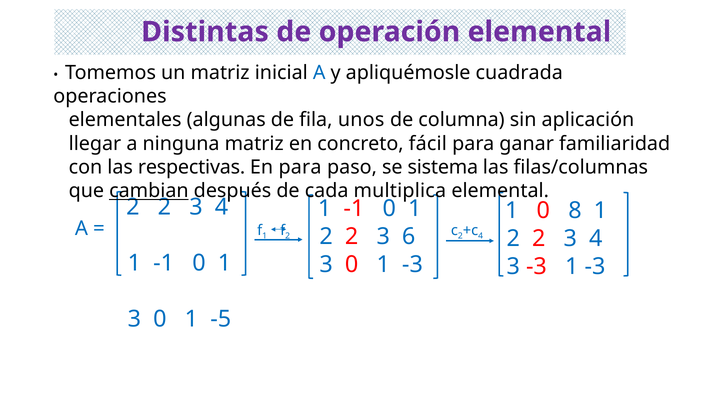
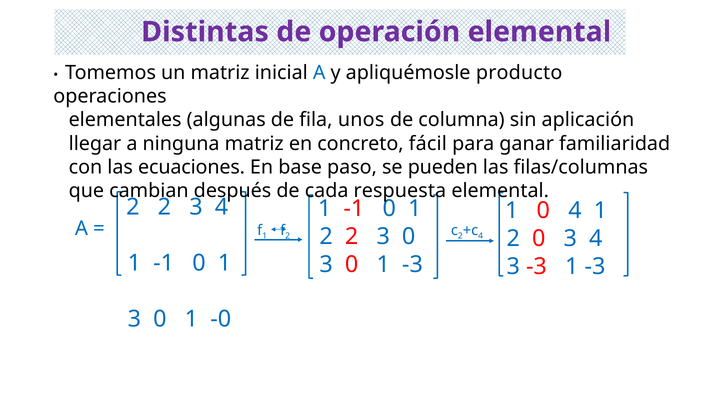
cuadrada: cuadrada -> producto
respectivas: respectivas -> ecuaciones
En para: para -> base
sistema: sistema -> pueden
cambian underline: present -> none
multiplica: multiplica -> respuesta
0 8: 8 -> 4
2 3 6: 6 -> 0
2 at (539, 239): 2 -> 0
-5: -5 -> -0
